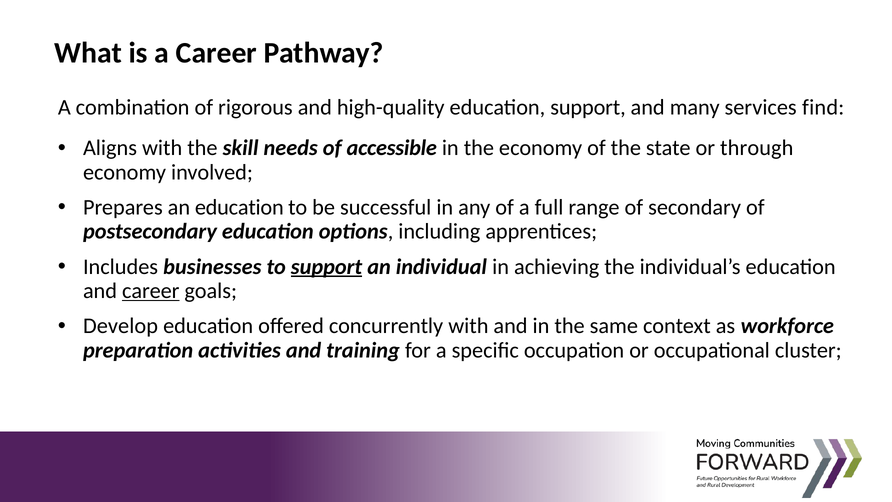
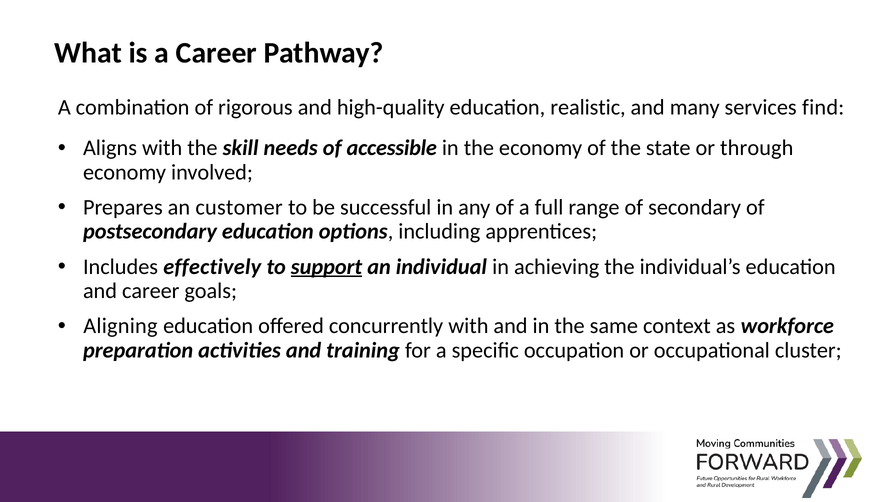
education support: support -> realistic
an education: education -> customer
businesses: businesses -> effectively
career at (151, 291) underline: present -> none
Develop: Develop -> Aligning
